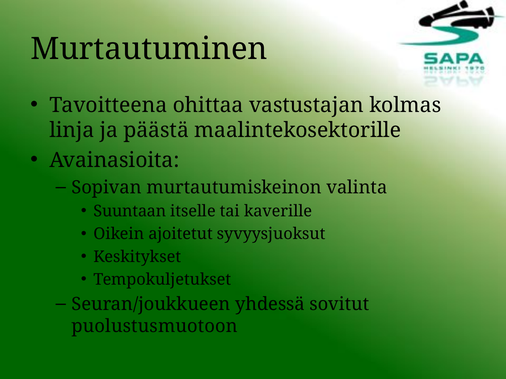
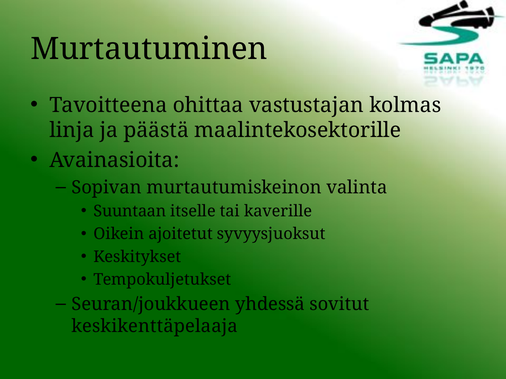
puolustusmuotoon: puolustusmuotoon -> keskikenttäpelaaja
